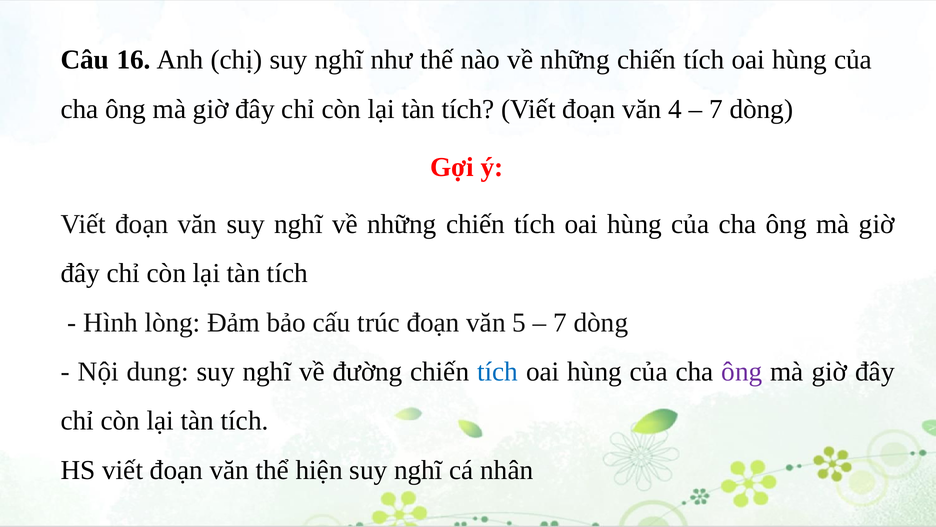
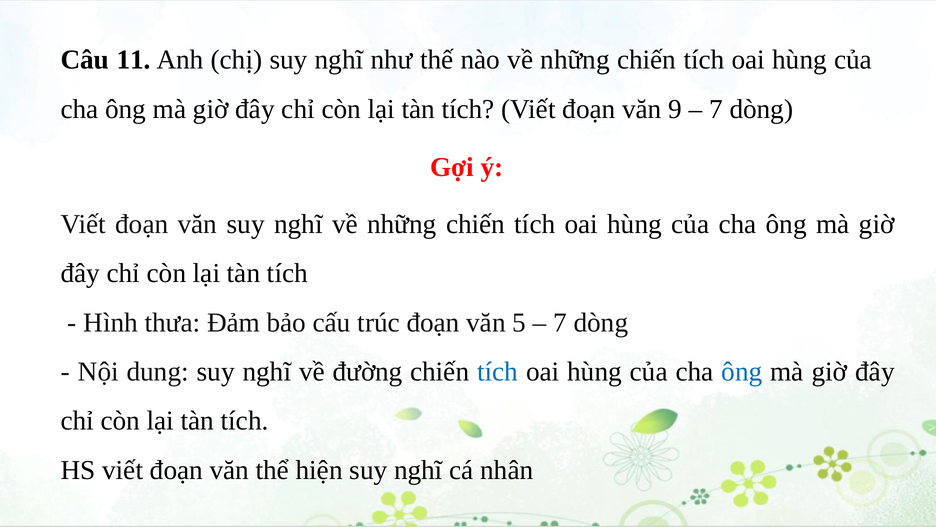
16: 16 -> 11
4: 4 -> 9
lòng: lòng -> thưa
ông at (742, 371) colour: purple -> blue
